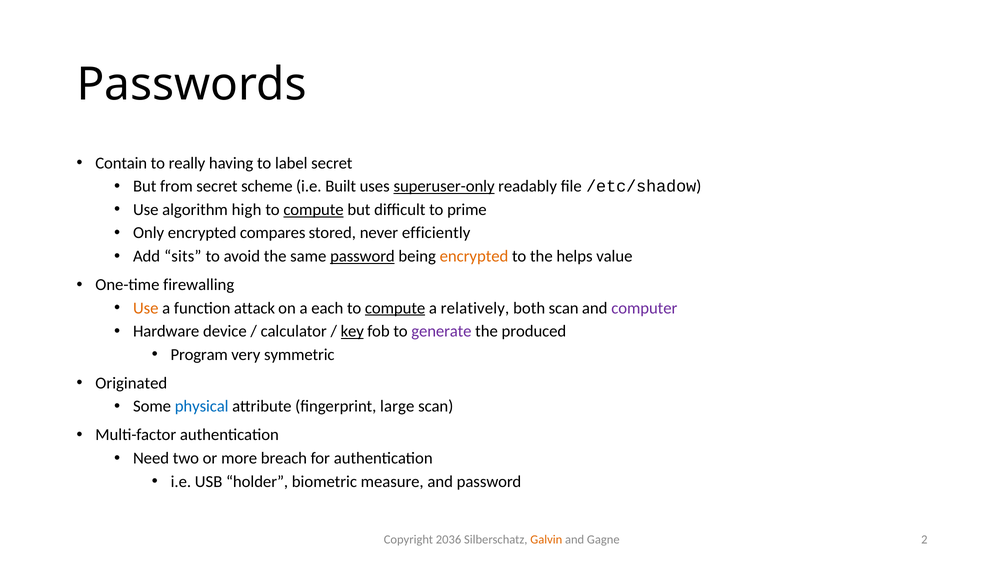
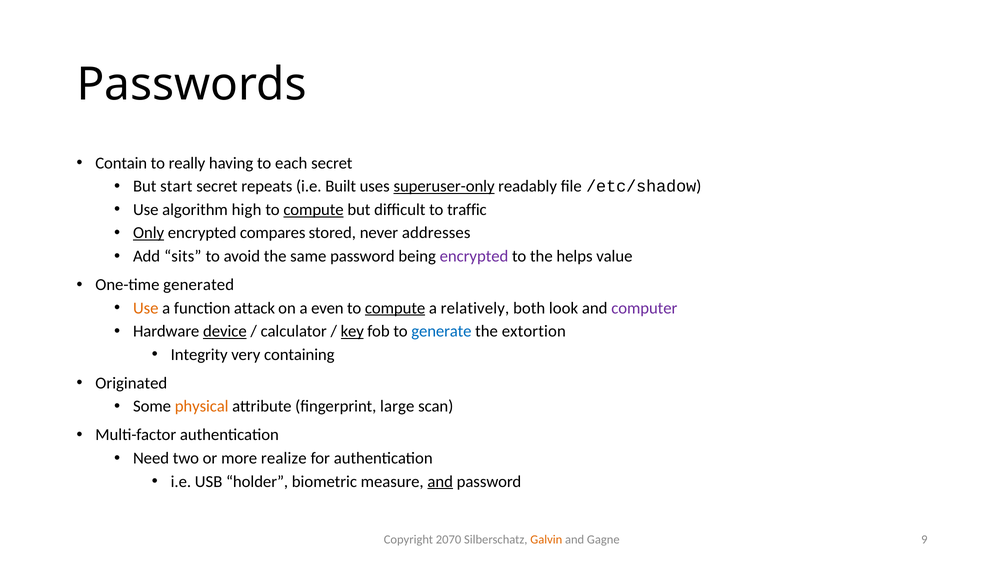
label: label -> each
from: from -> start
scheme: scheme -> repeats
prime: prime -> traffic
Only underline: none -> present
efficiently: efficiently -> addresses
password at (362, 256) underline: present -> none
encrypted at (474, 256) colour: orange -> purple
firewalling: firewalling -> generated
each: each -> even
both scan: scan -> look
device underline: none -> present
generate colour: purple -> blue
produced: produced -> extortion
Program: Program -> Integrity
symmetric: symmetric -> containing
physical colour: blue -> orange
breach: breach -> realize
and at (440, 481) underline: none -> present
2036: 2036 -> 2070
2: 2 -> 9
